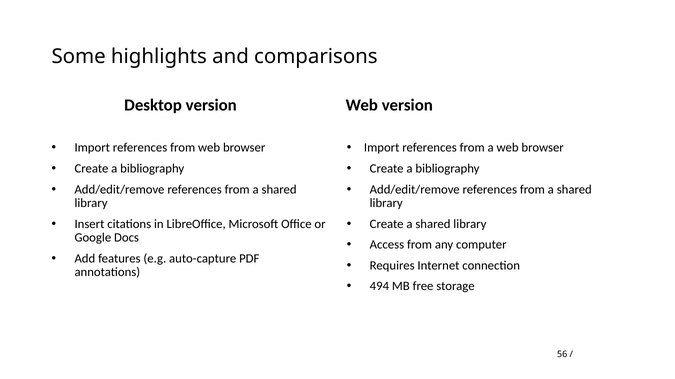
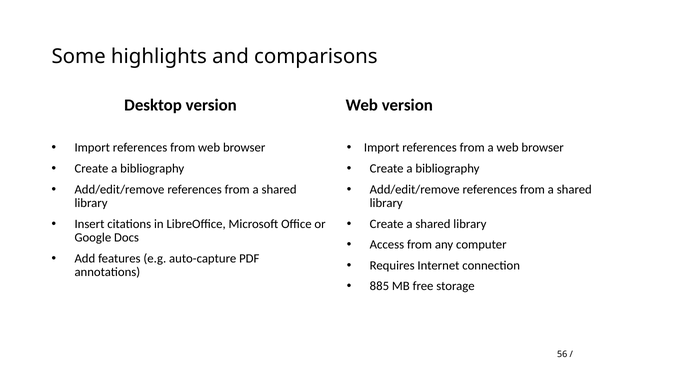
494: 494 -> 885
